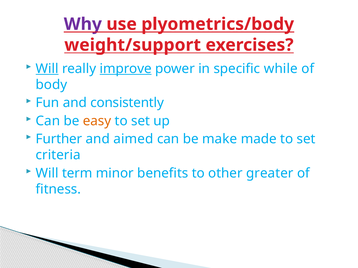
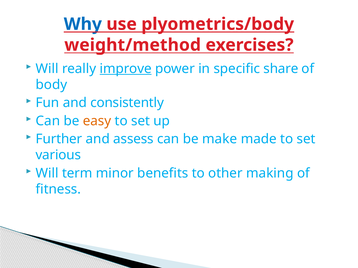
Why colour: purple -> blue
weight/support: weight/support -> weight/method
Will at (47, 69) underline: present -> none
while: while -> share
aimed: aimed -> assess
criteria: criteria -> various
greater: greater -> making
